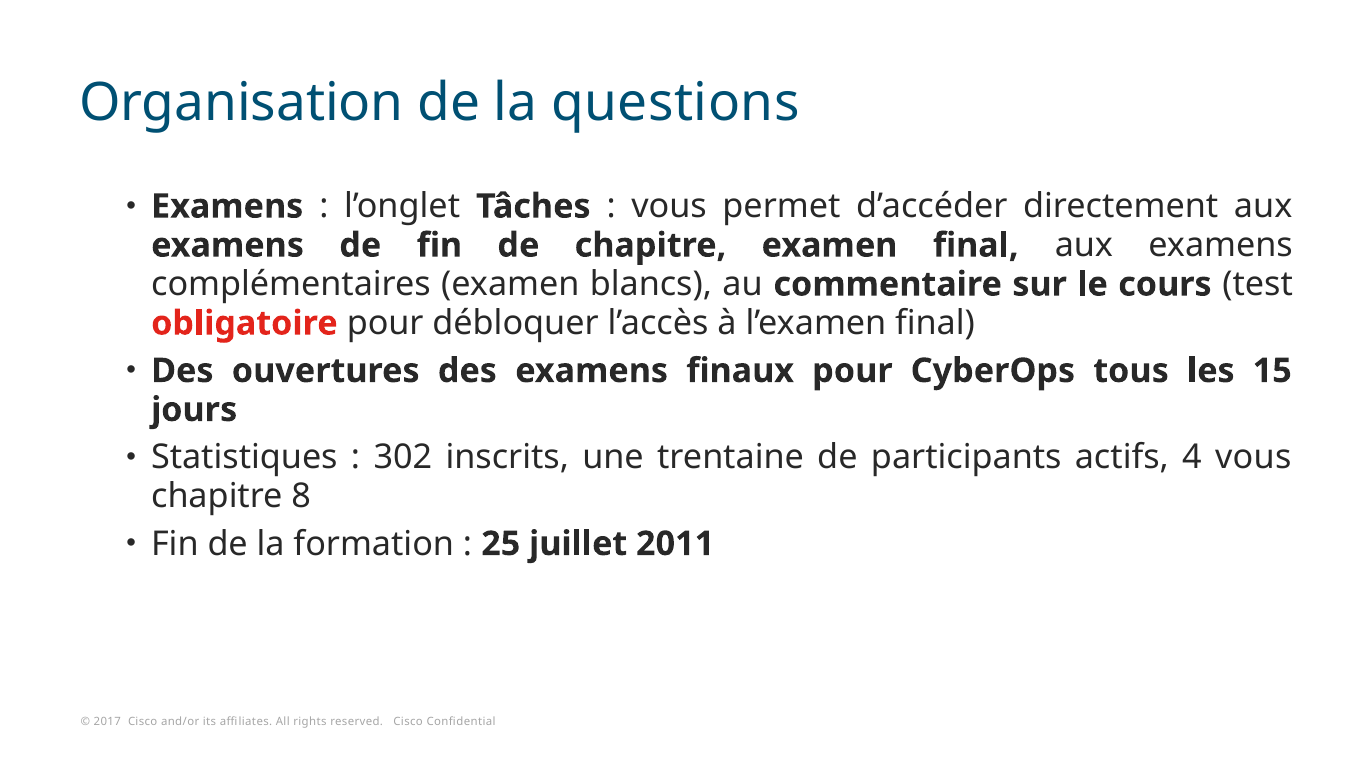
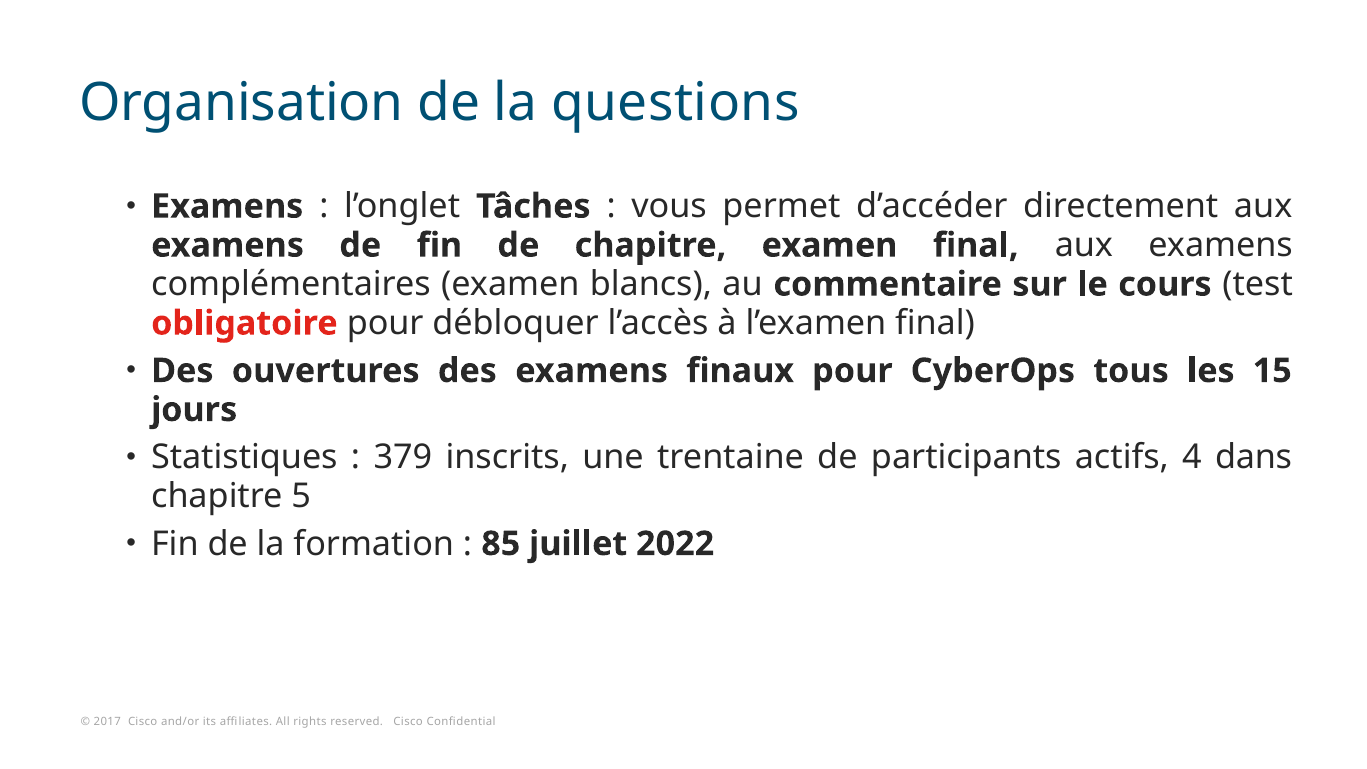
302: 302 -> 379
4 vous: vous -> dans
8: 8 -> 5
25: 25 -> 85
2011: 2011 -> 2022
